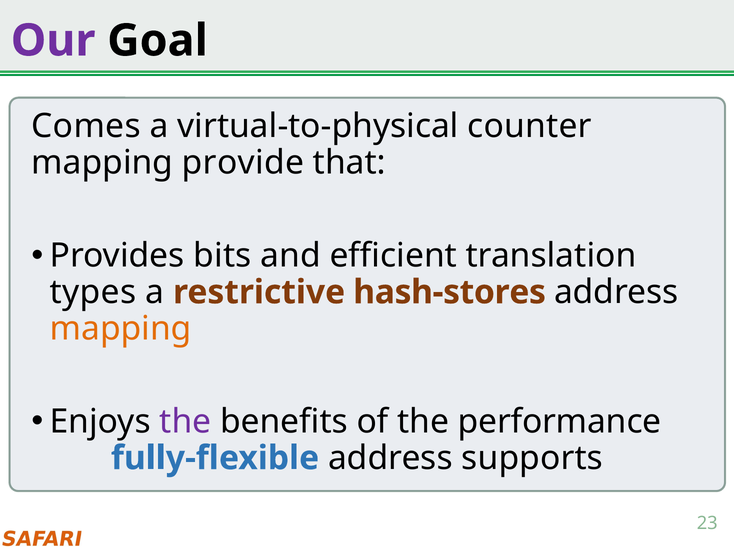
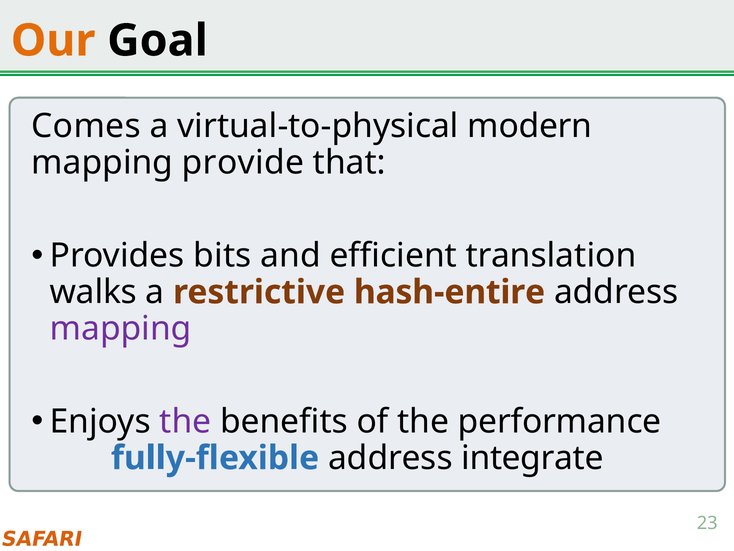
Our colour: purple -> orange
counter: counter -> modern
types: types -> walks
hash-stores: hash-stores -> hash-entire
mapping at (121, 328) colour: orange -> purple
supports: supports -> integrate
